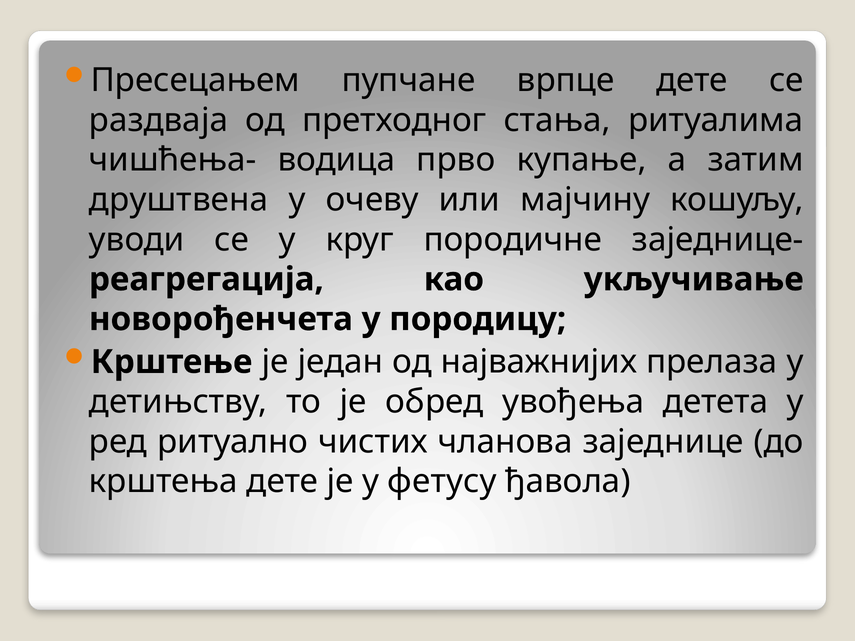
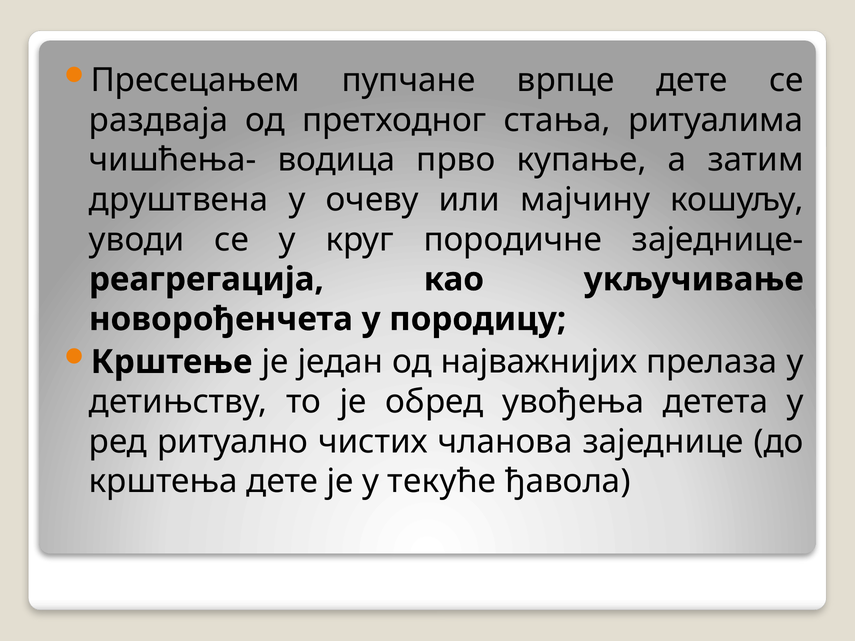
фетусу: фетусу -> текуће
